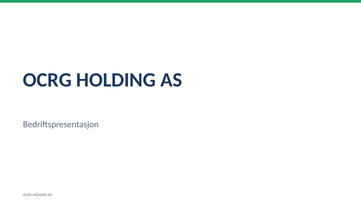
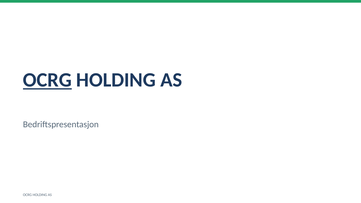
OCRG at (47, 80) underline: none -> present
